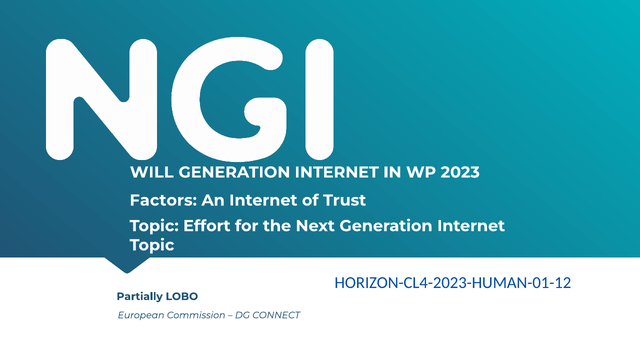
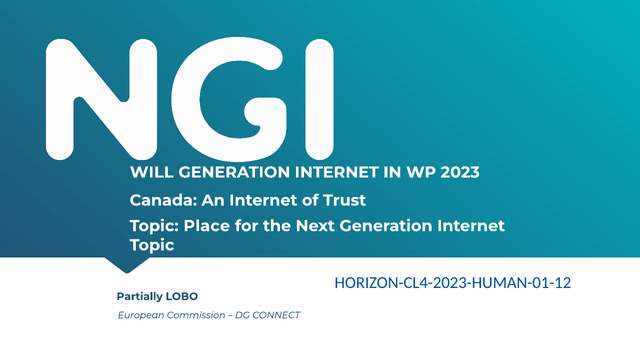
Factors: Factors -> Canada
Effort: Effort -> Place
